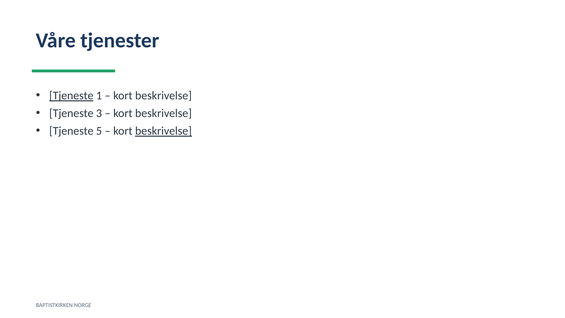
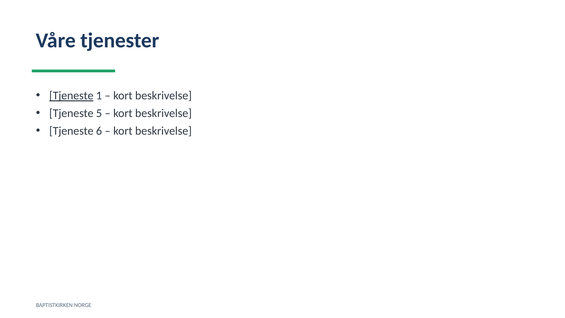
3: 3 -> 5
5: 5 -> 6
beskrivelse at (163, 131) underline: present -> none
